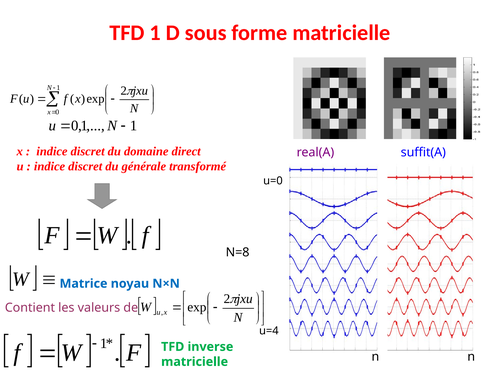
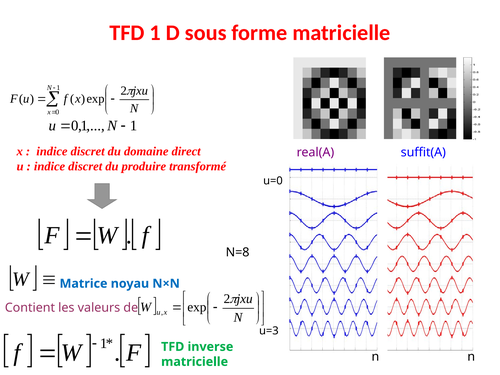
générale: générale -> produire
u=4: u=4 -> u=3
